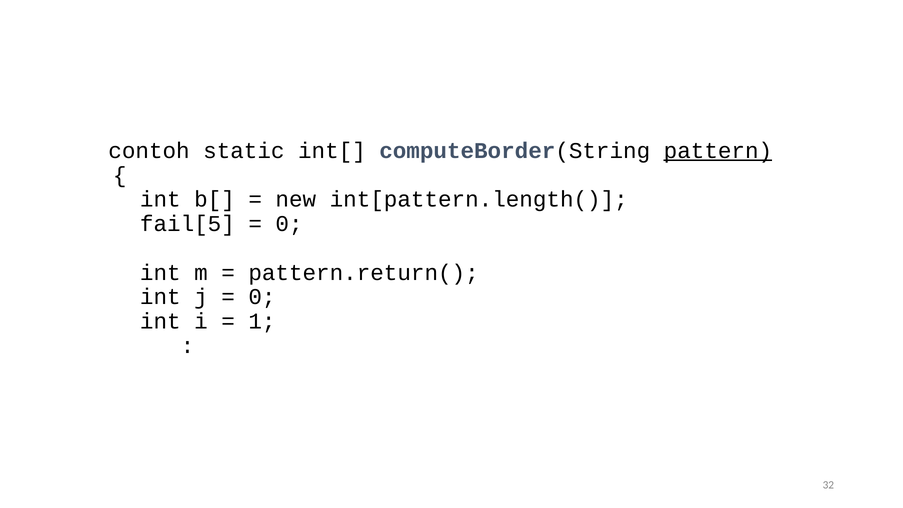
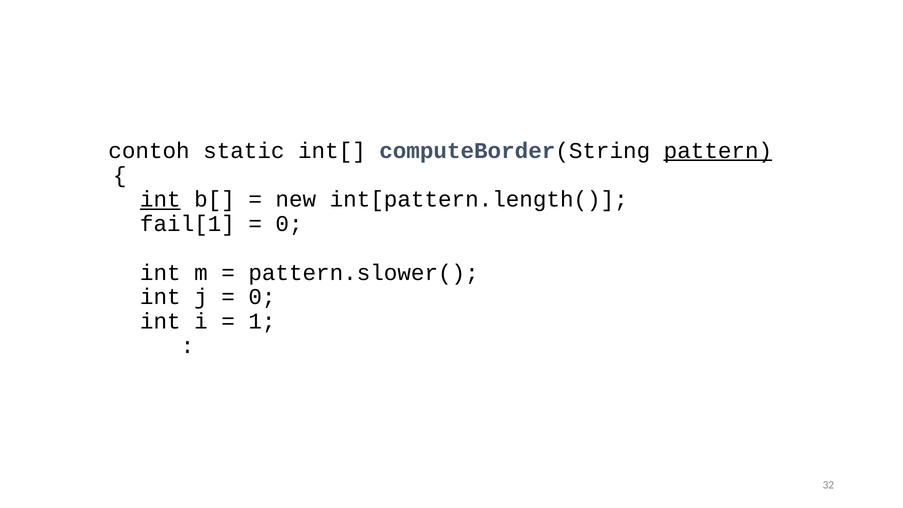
int at (160, 199) underline: none -> present
fail[5: fail[5 -> fail[1
pattern.return(: pattern.return( -> pattern.slower(
